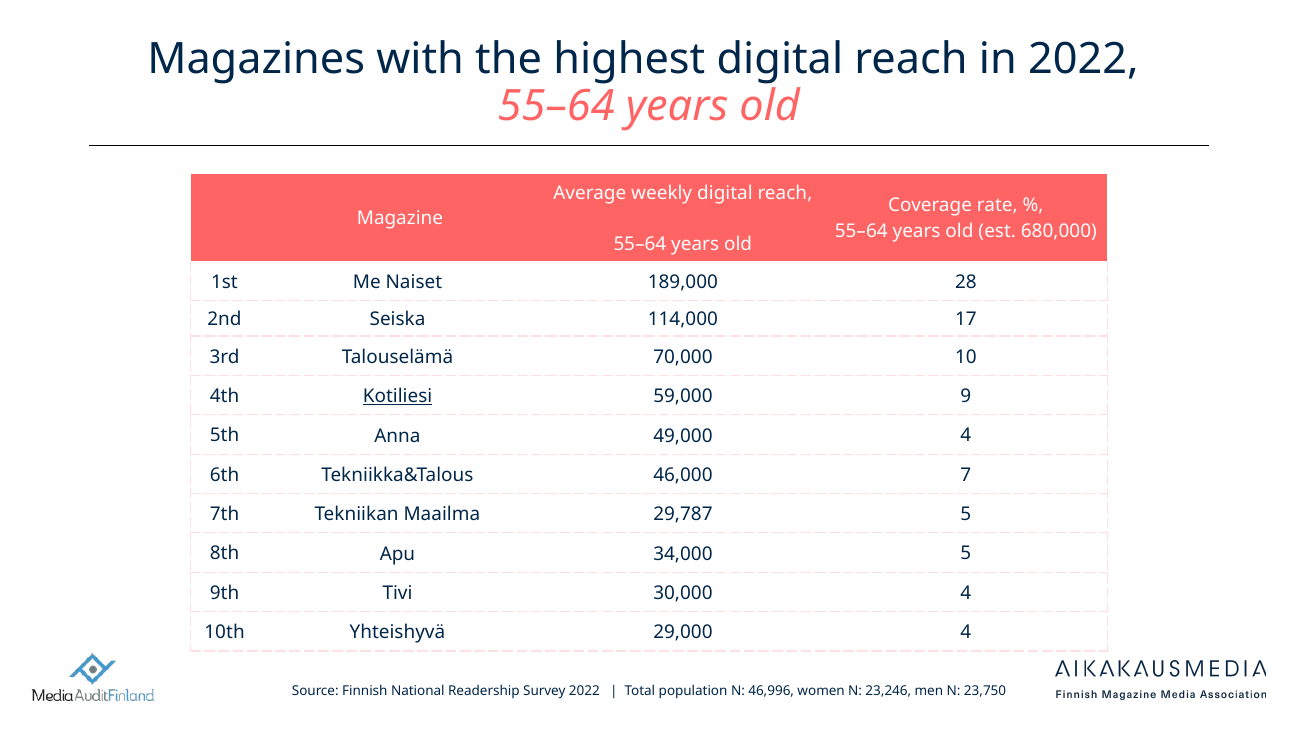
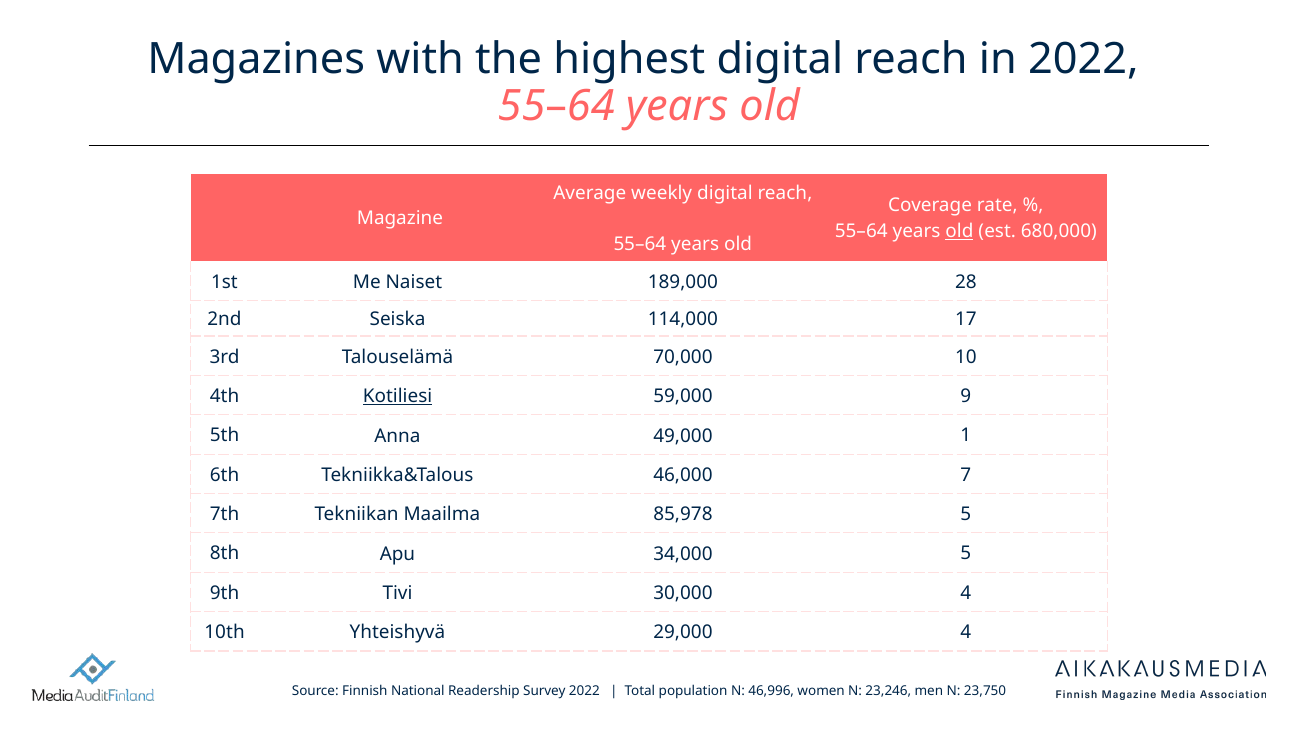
old at (959, 232) underline: none -> present
49,000 4: 4 -> 1
29,787: 29,787 -> 85,978
